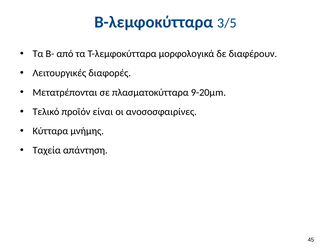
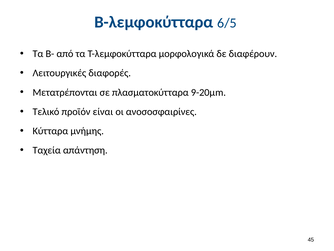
3/5: 3/5 -> 6/5
